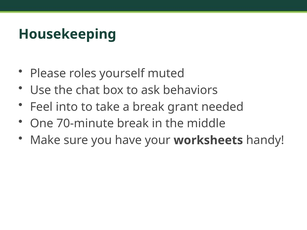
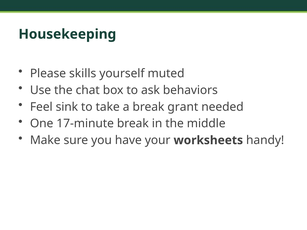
roles: roles -> skills
into: into -> sink
70-minute: 70-minute -> 17-minute
